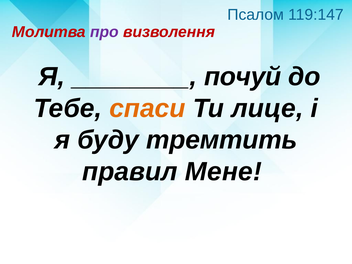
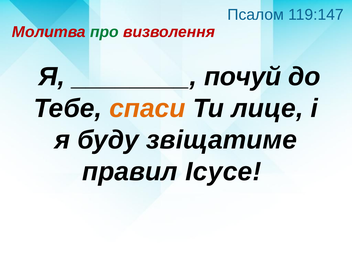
про colour: purple -> green
тремтить: тремтить -> звіщатиме
Мене: Мене -> Ісусе
